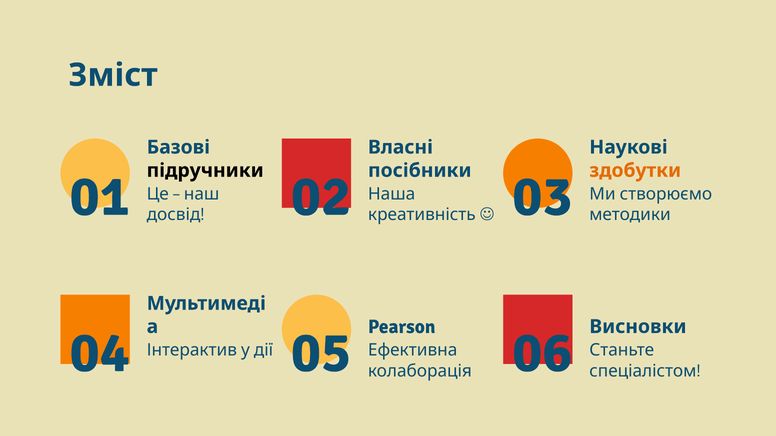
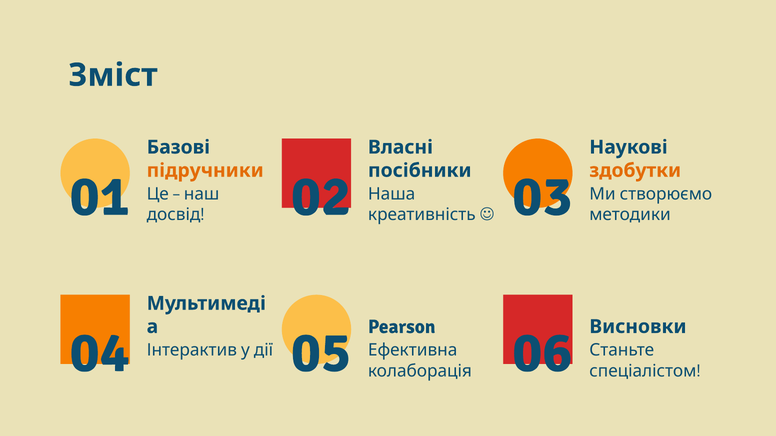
підручники colour: black -> orange
